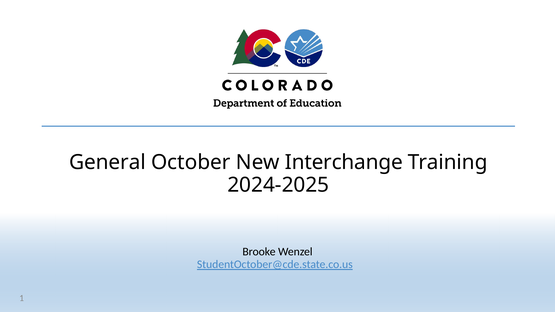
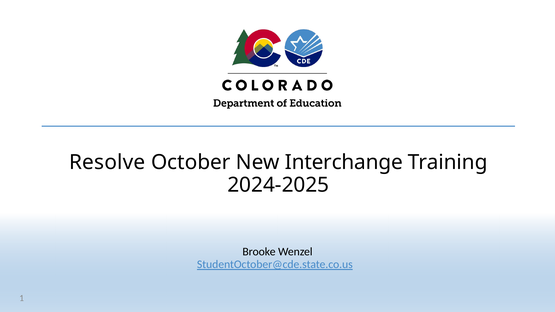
General: General -> Resolve
